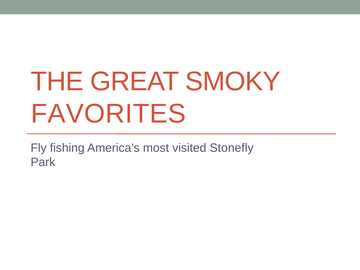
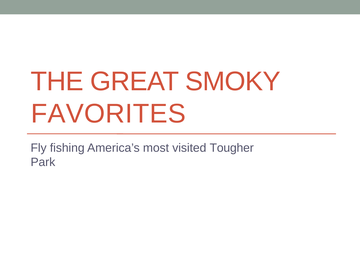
Stonefly: Stonefly -> Tougher
